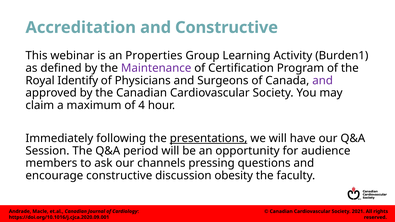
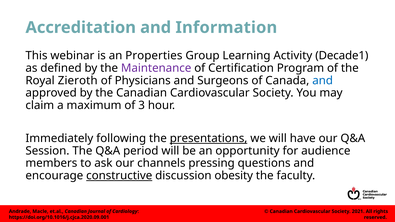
and Constructive: Constructive -> Information
Burden1: Burden1 -> Decade1
Identify: Identify -> Zieroth
and at (323, 81) colour: purple -> blue
4: 4 -> 3
constructive at (119, 176) underline: none -> present
